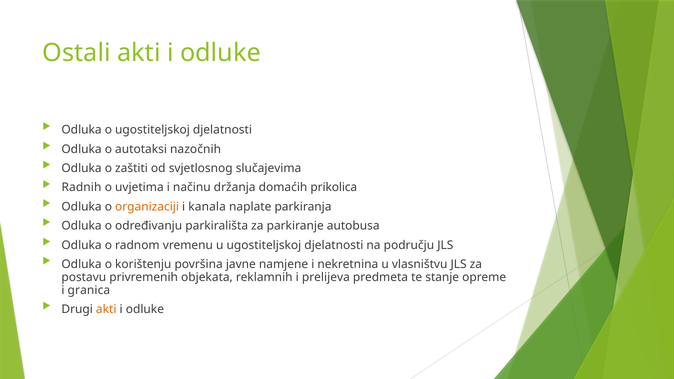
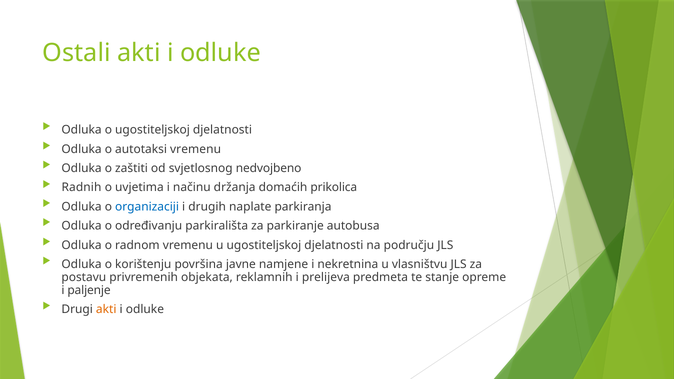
autotaksi nazočnih: nazočnih -> vremenu
slučajevima: slučajevima -> nedvojbeno
organizaciji colour: orange -> blue
kanala: kanala -> drugih
granica: granica -> paljenje
